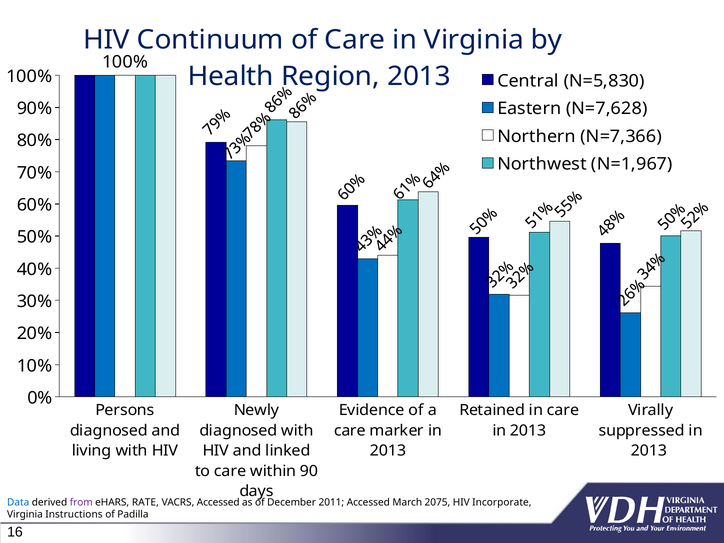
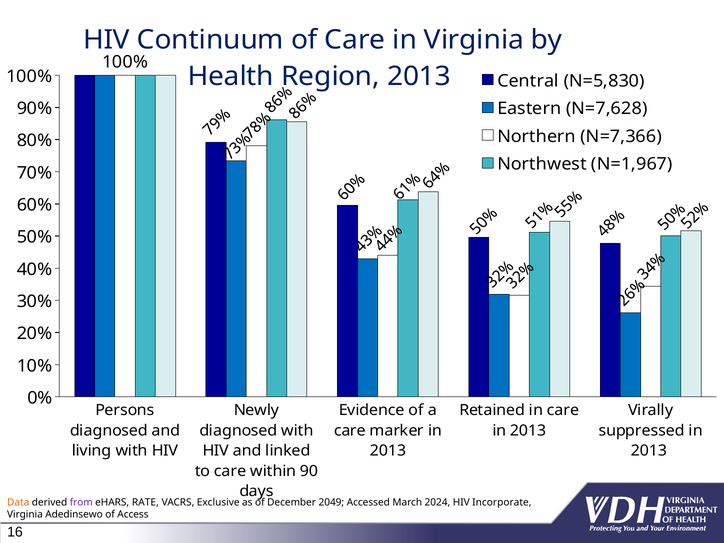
Data colour: blue -> orange
VACRS Accessed: Accessed -> Exclusive
2011: 2011 -> 2049
2075: 2075 -> 2024
Instructions: Instructions -> Adedinsewo
Padilla: Padilla -> Access
